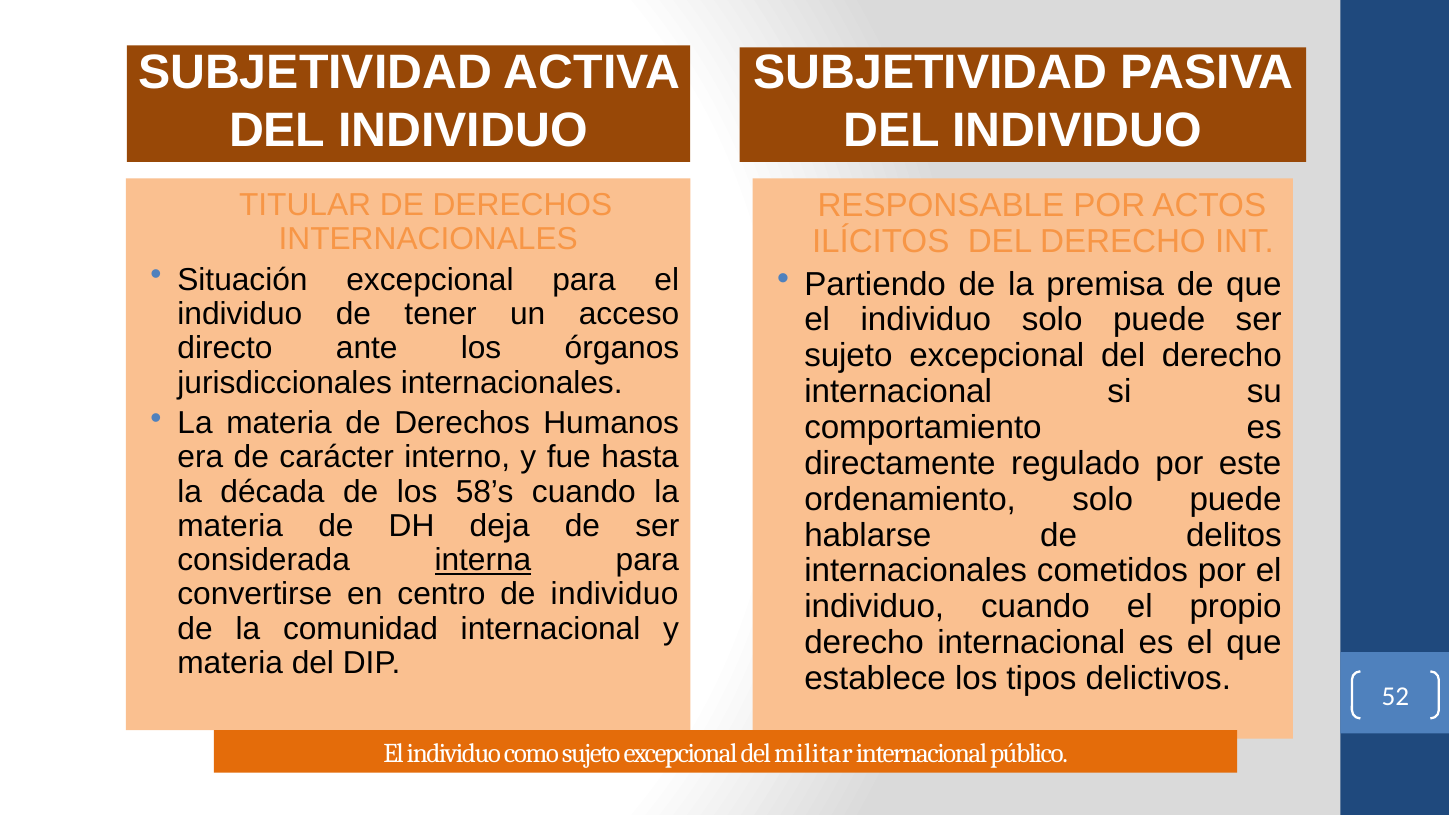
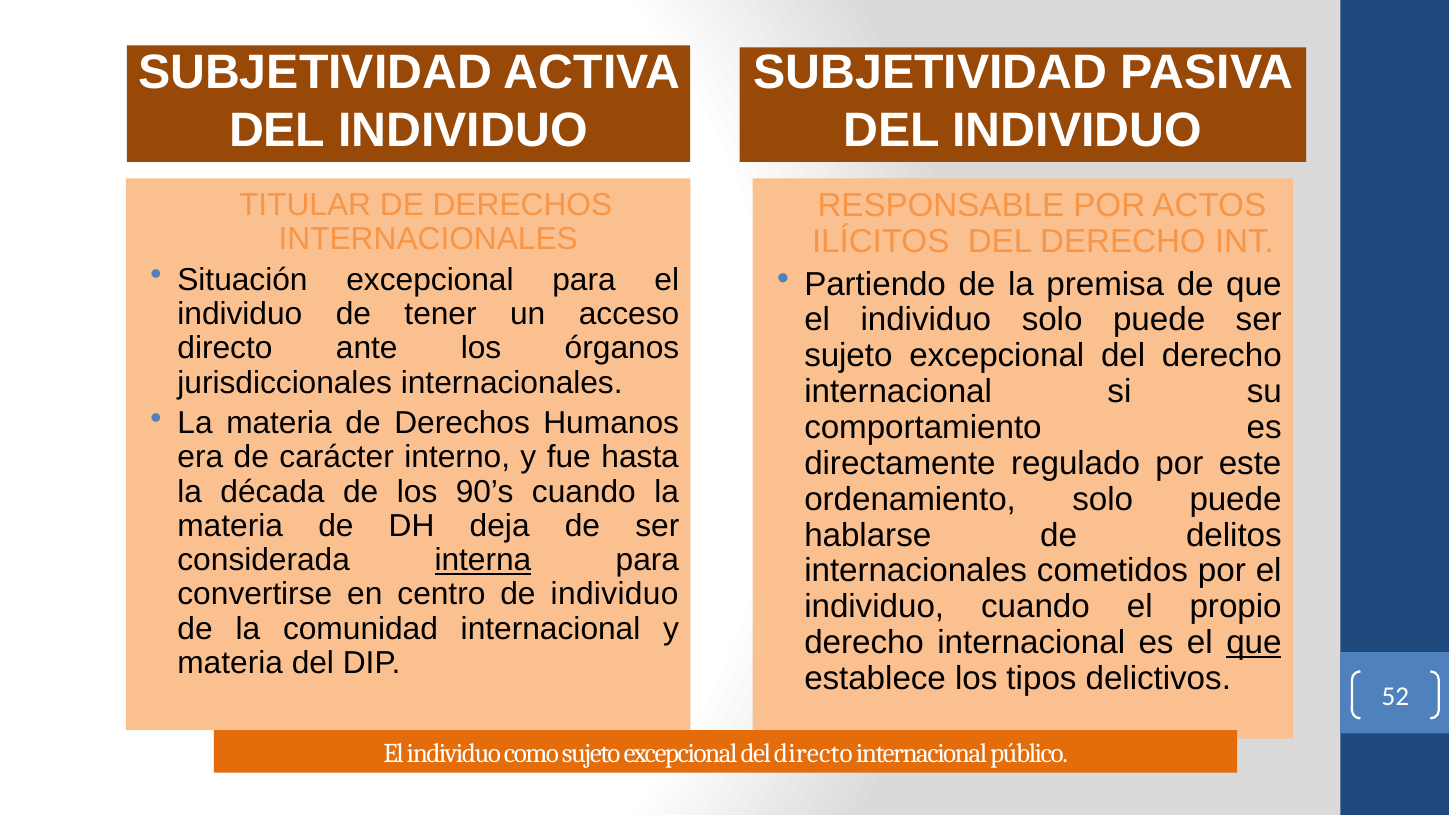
58’s: 58’s -> 90’s
que at (1254, 643) underline: none -> present
del militar: militar -> directo
